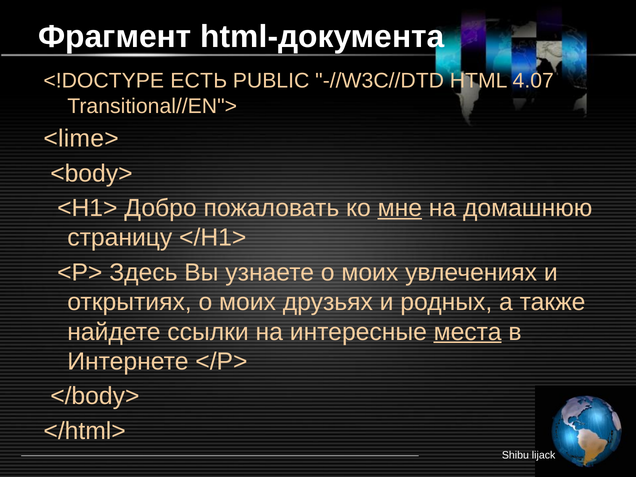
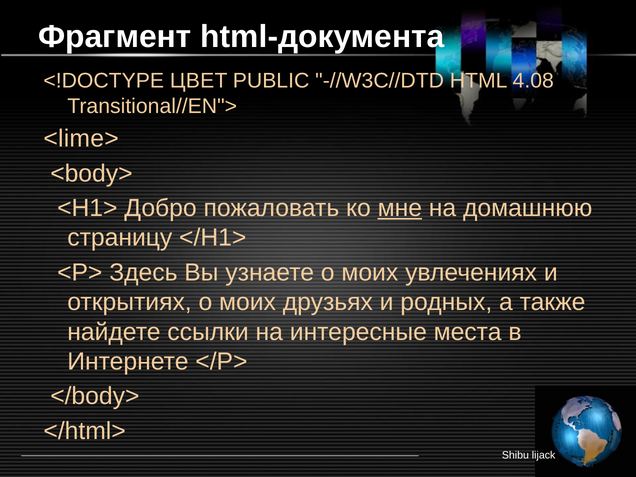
ЕСТЬ: ЕСТЬ -> ЦВЕТ
4.07: 4.07 -> 4.08
места underline: present -> none
